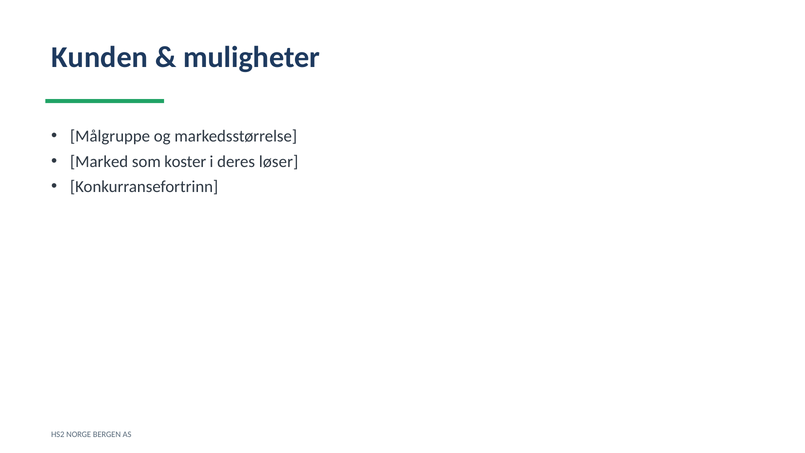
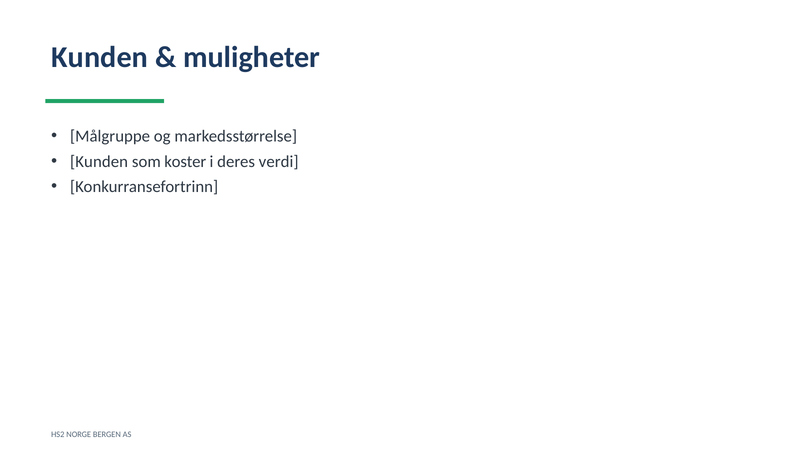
Marked at (99, 162): Marked -> Kunden
løser: løser -> verdi
